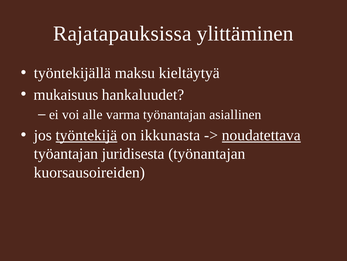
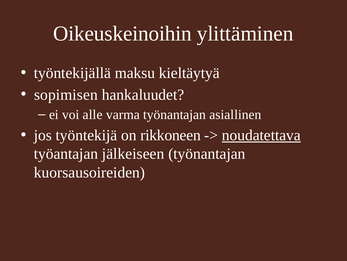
Rajatapauksissa: Rajatapauksissa -> Oikeuskeinoihin
mukaisuus: mukaisuus -> sopimisen
työntekijä underline: present -> none
ikkunasta: ikkunasta -> rikkoneen
juridisesta: juridisesta -> jälkeiseen
